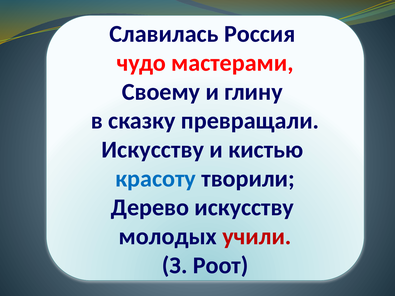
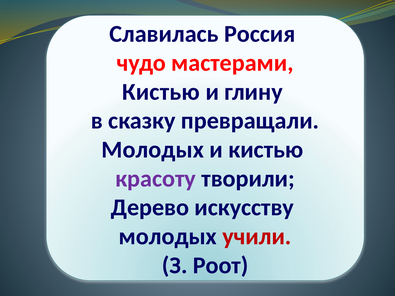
Своему at (161, 92): Своему -> Кистью
Искусству at (153, 150): Искусству -> Молодых
красоту colour: blue -> purple
